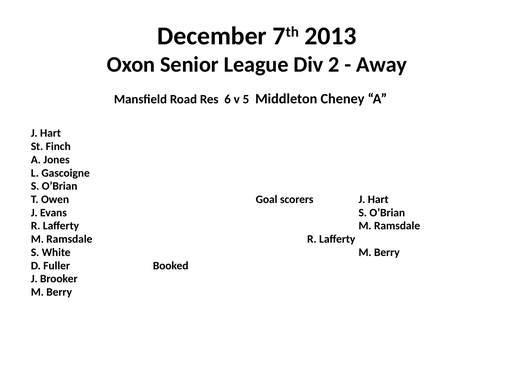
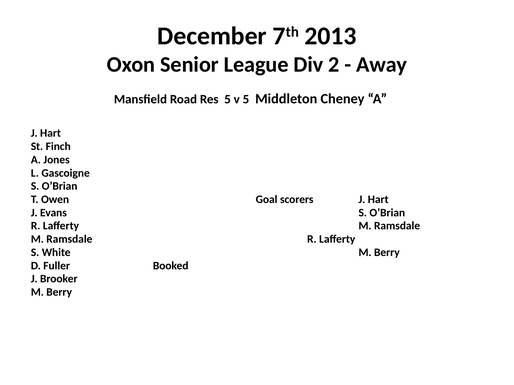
Res 6: 6 -> 5
